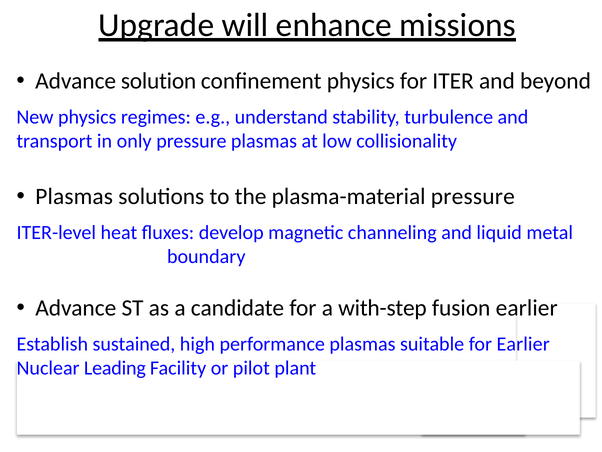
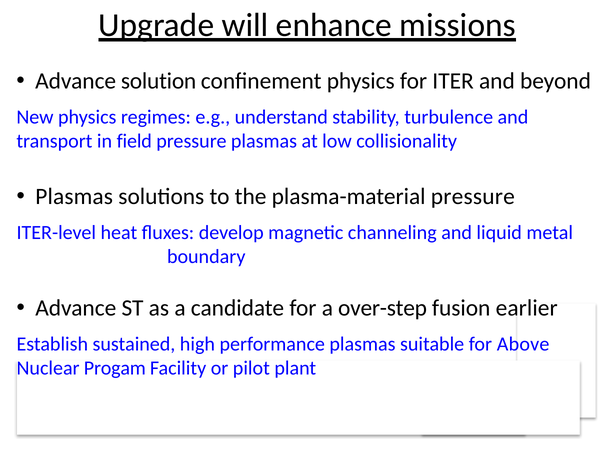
only: only -> field
with-step: with-step -> over-step
for Earlier: Earlier -> Above
Leading: Leading -> Progam
